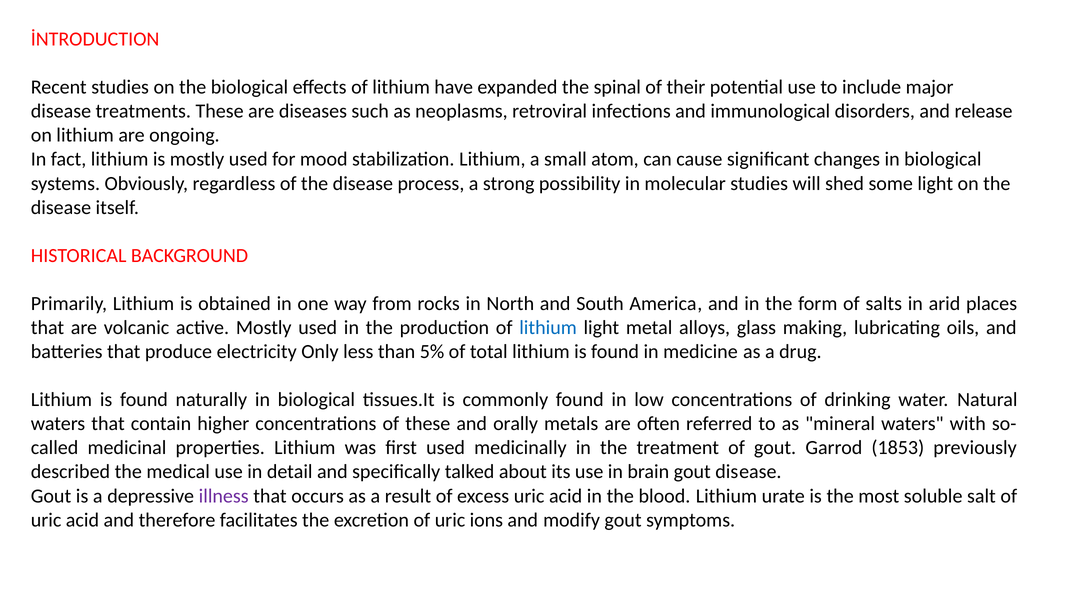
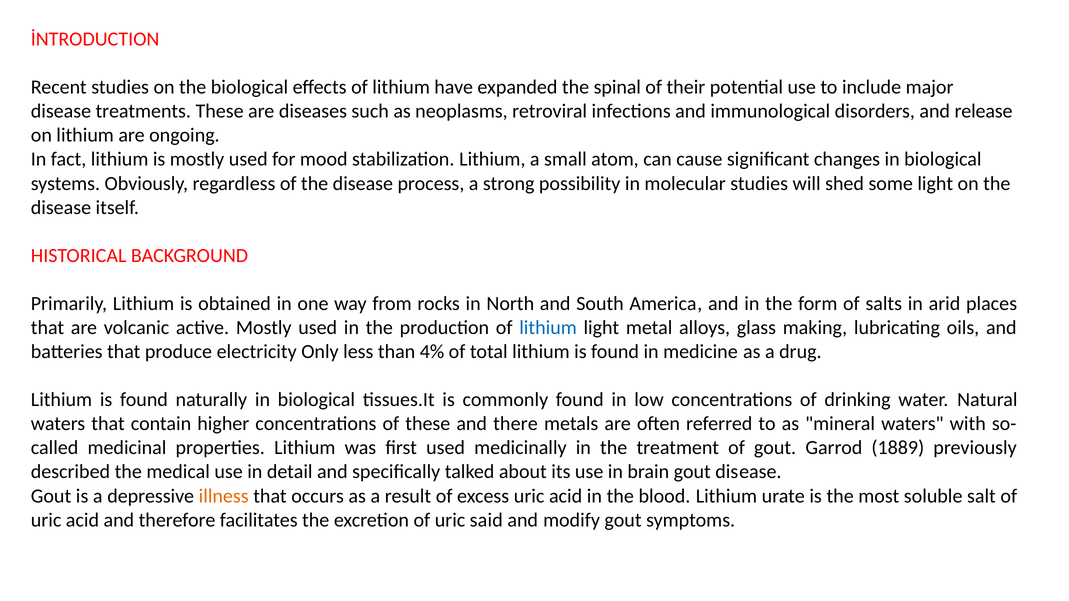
5%: 5% -> 4%
orally: orally -> there
1853: 1853 -> 1889
illness colour: purple -> orange
ions: ions -> said
